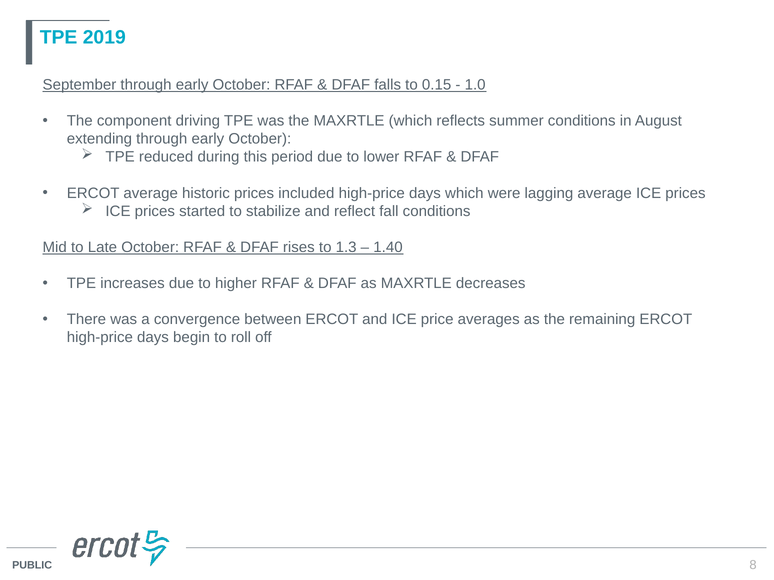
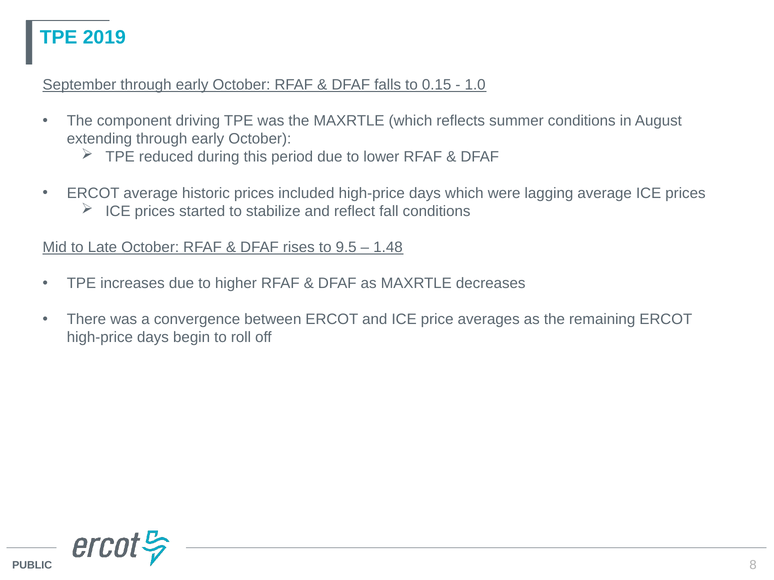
1.3: 1.3 -> 9.5
1.40: 1.40 -> 1.48
